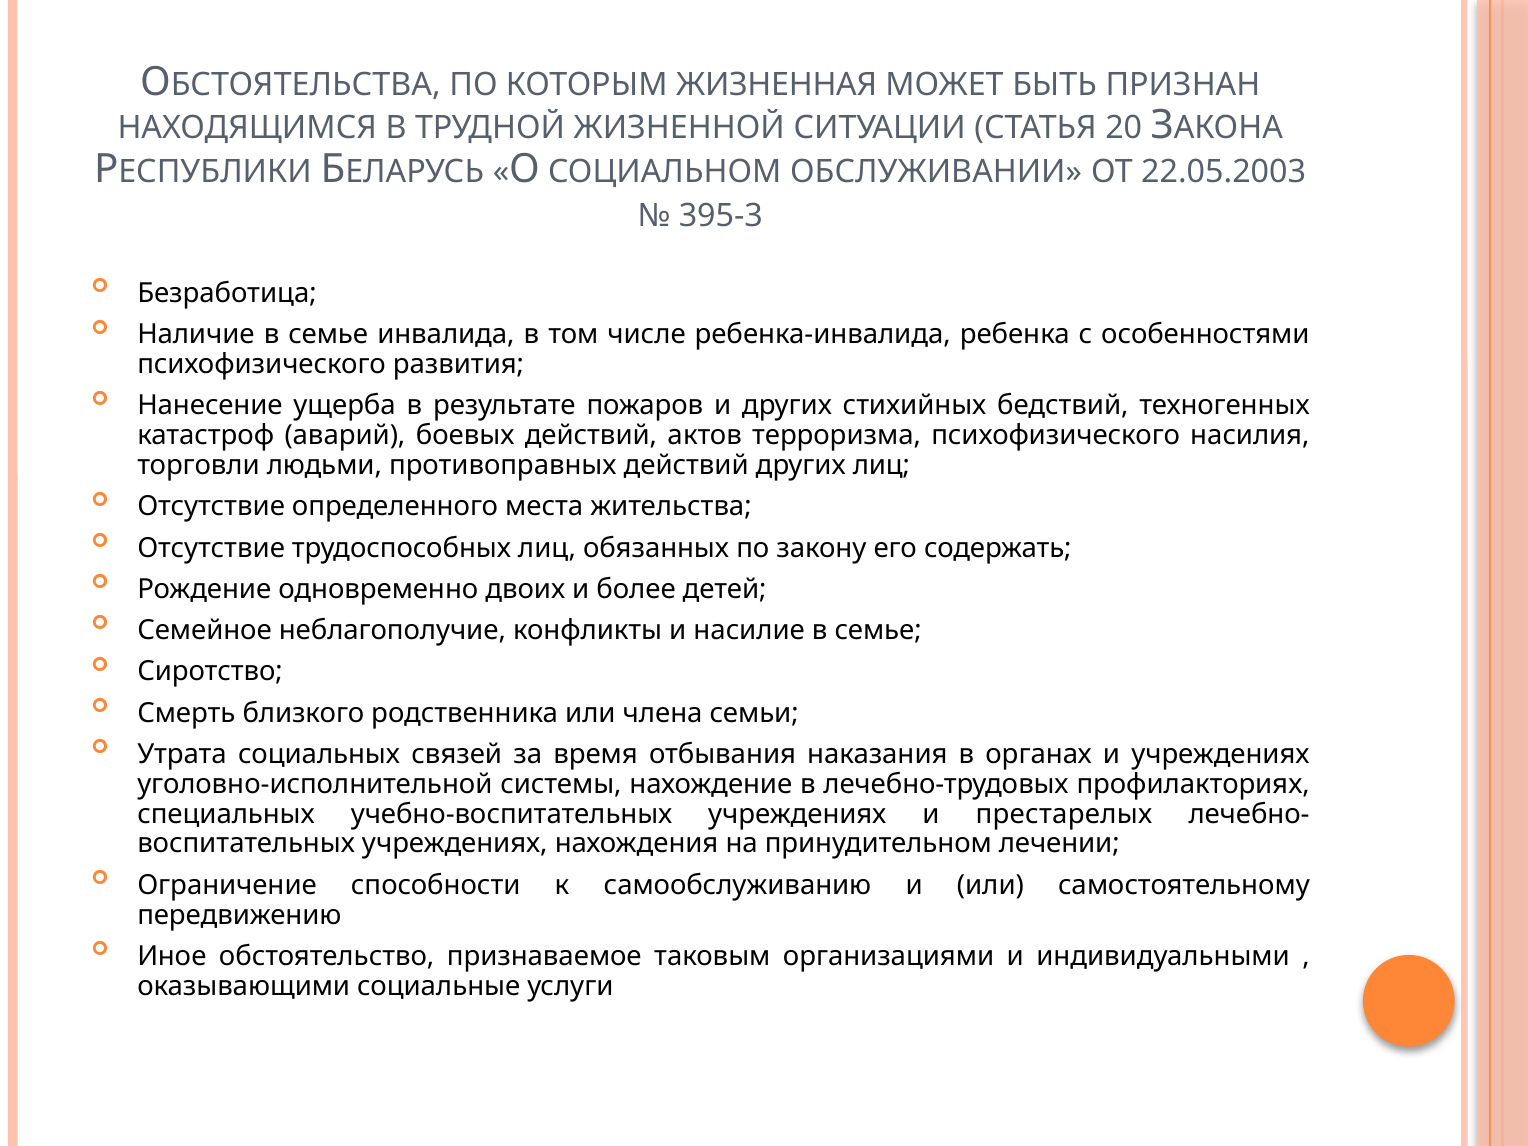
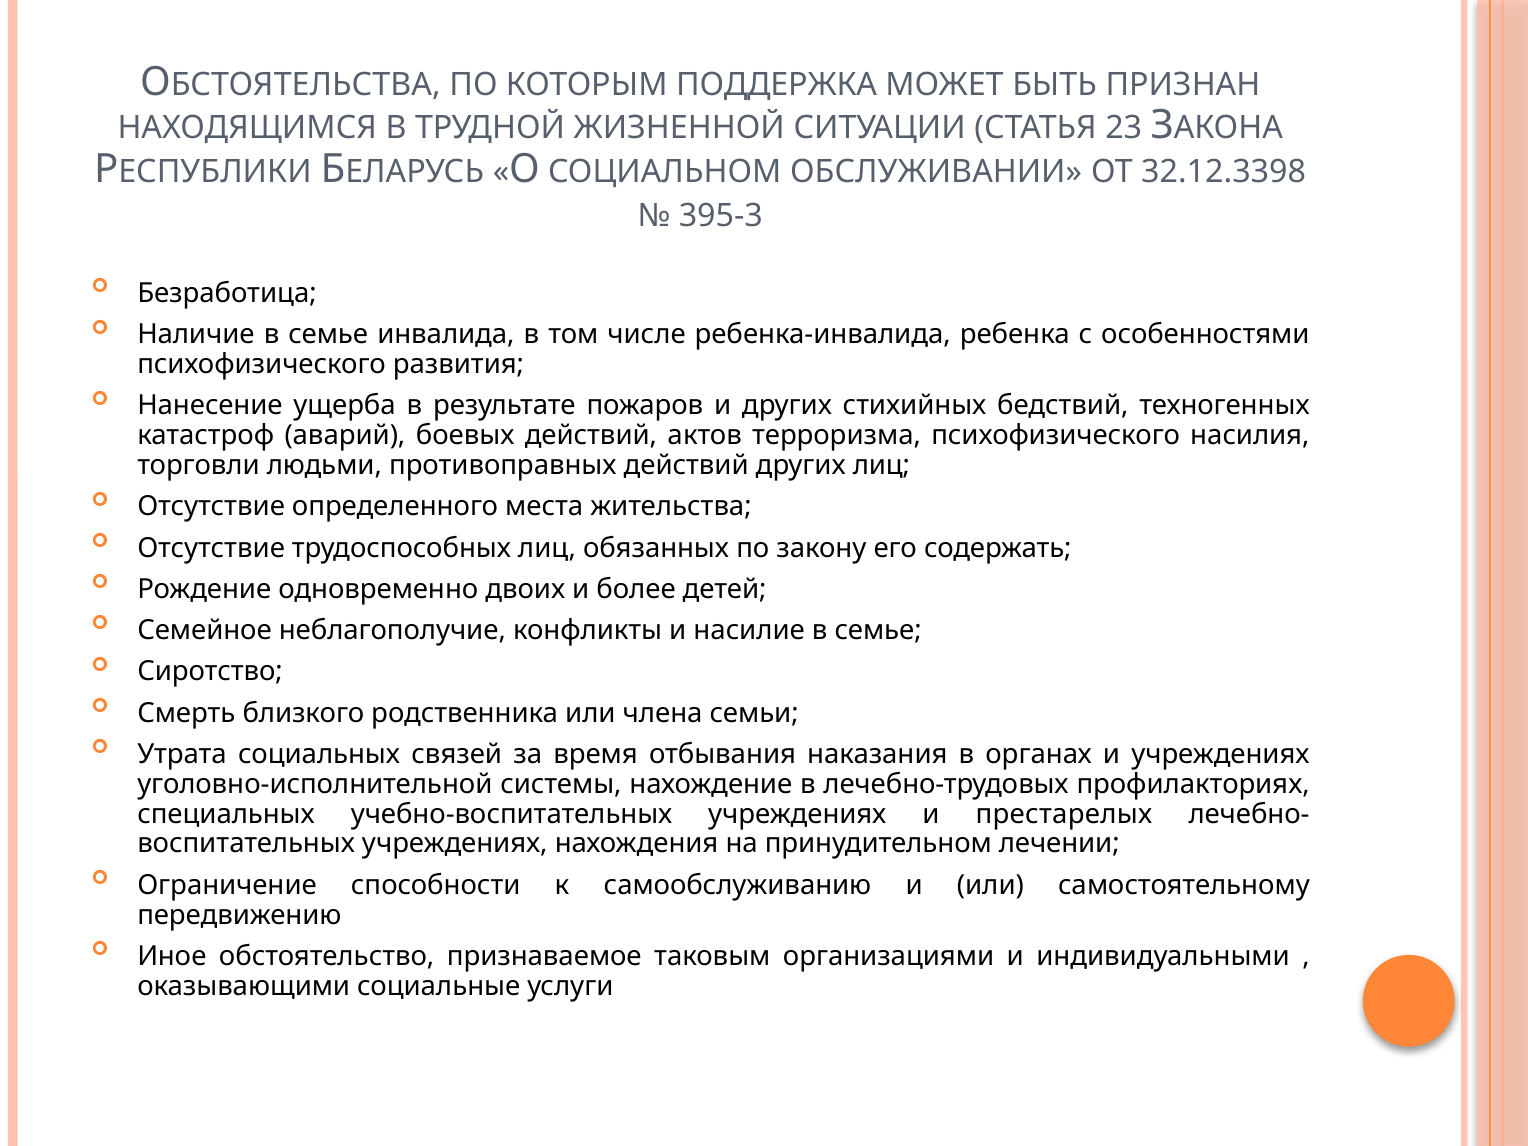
ЖИЗНЕННАЯ: ЖИЗНЕННАЯ -> ПОДДЕРЖКА
20: 20 -> 23
22.05.2003: 22.05.2003 -> 32.12.3398
